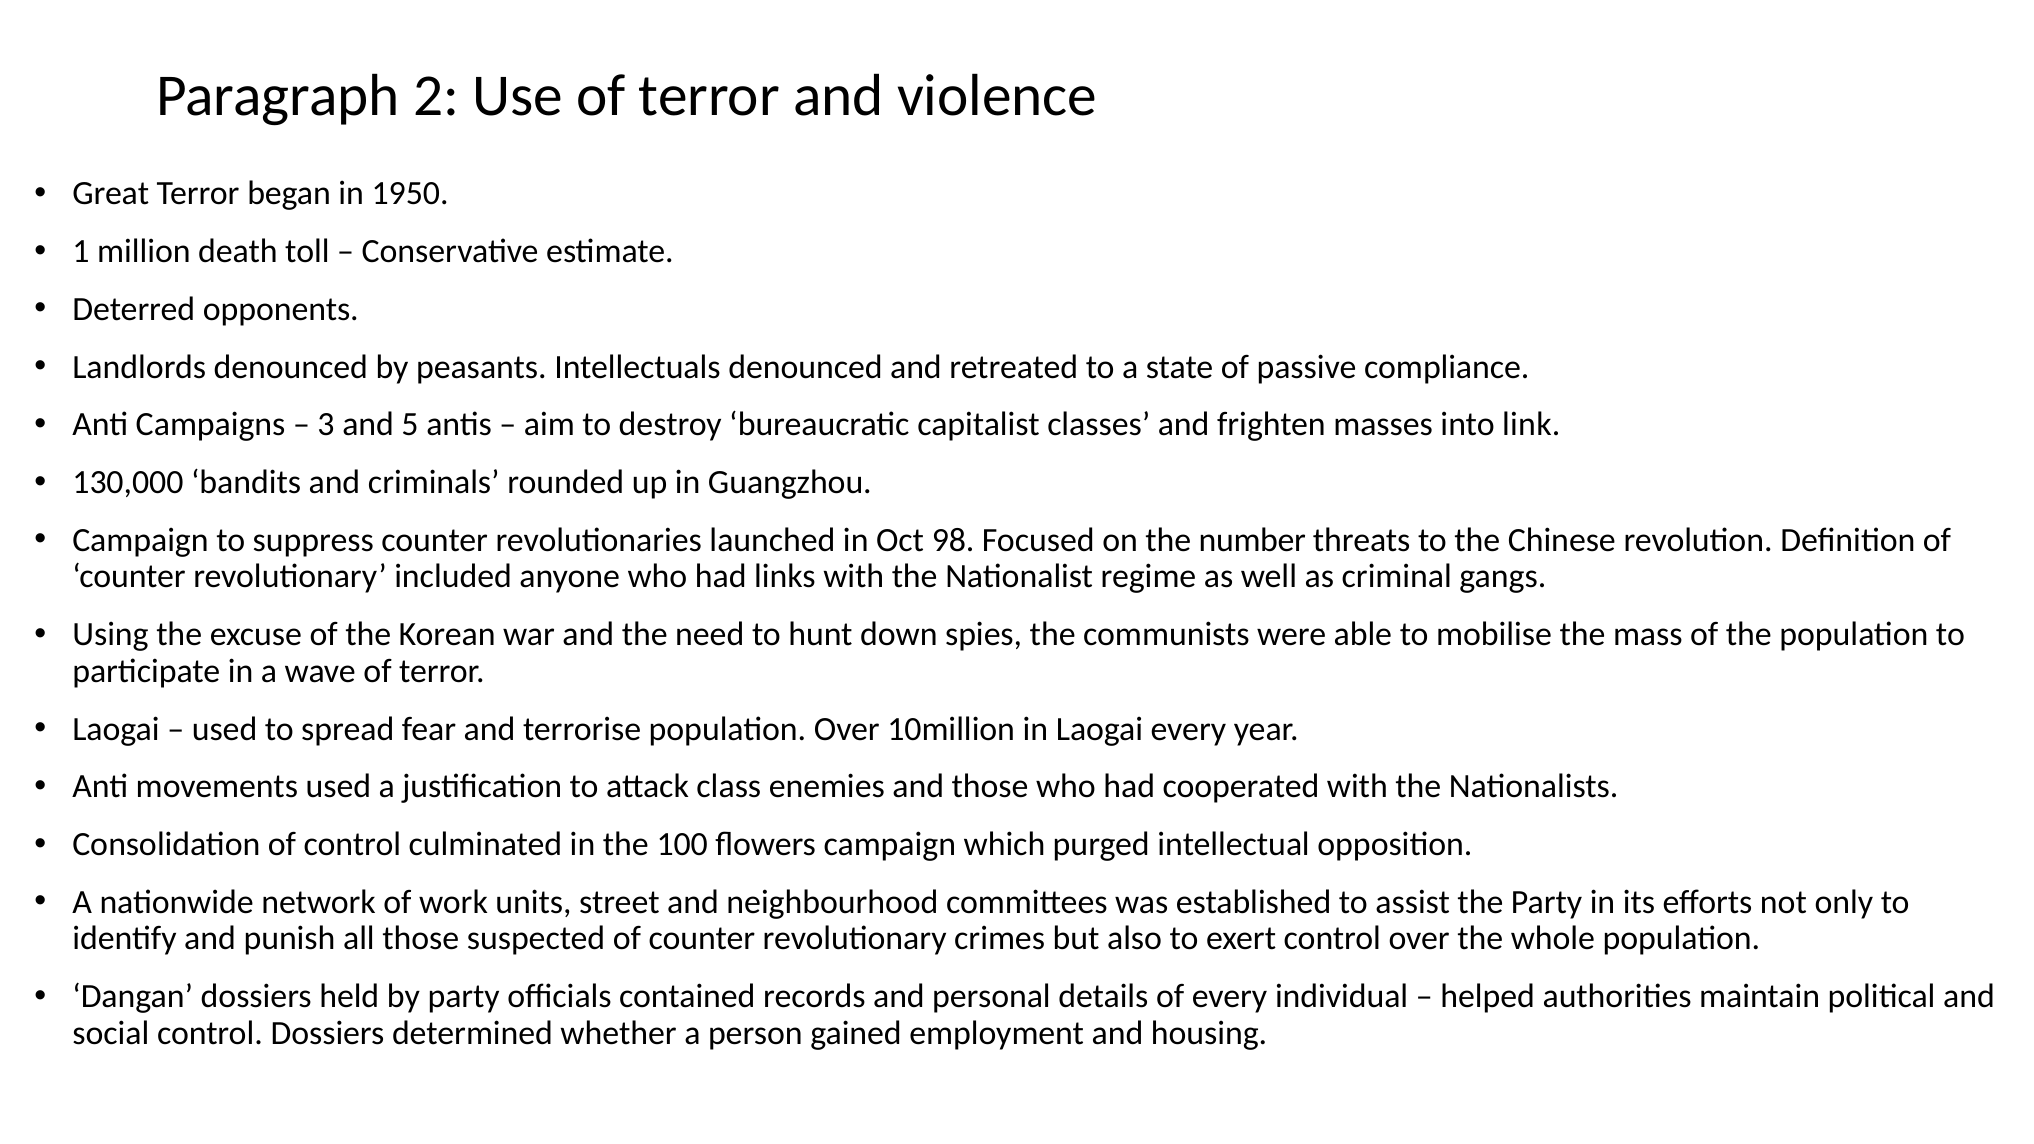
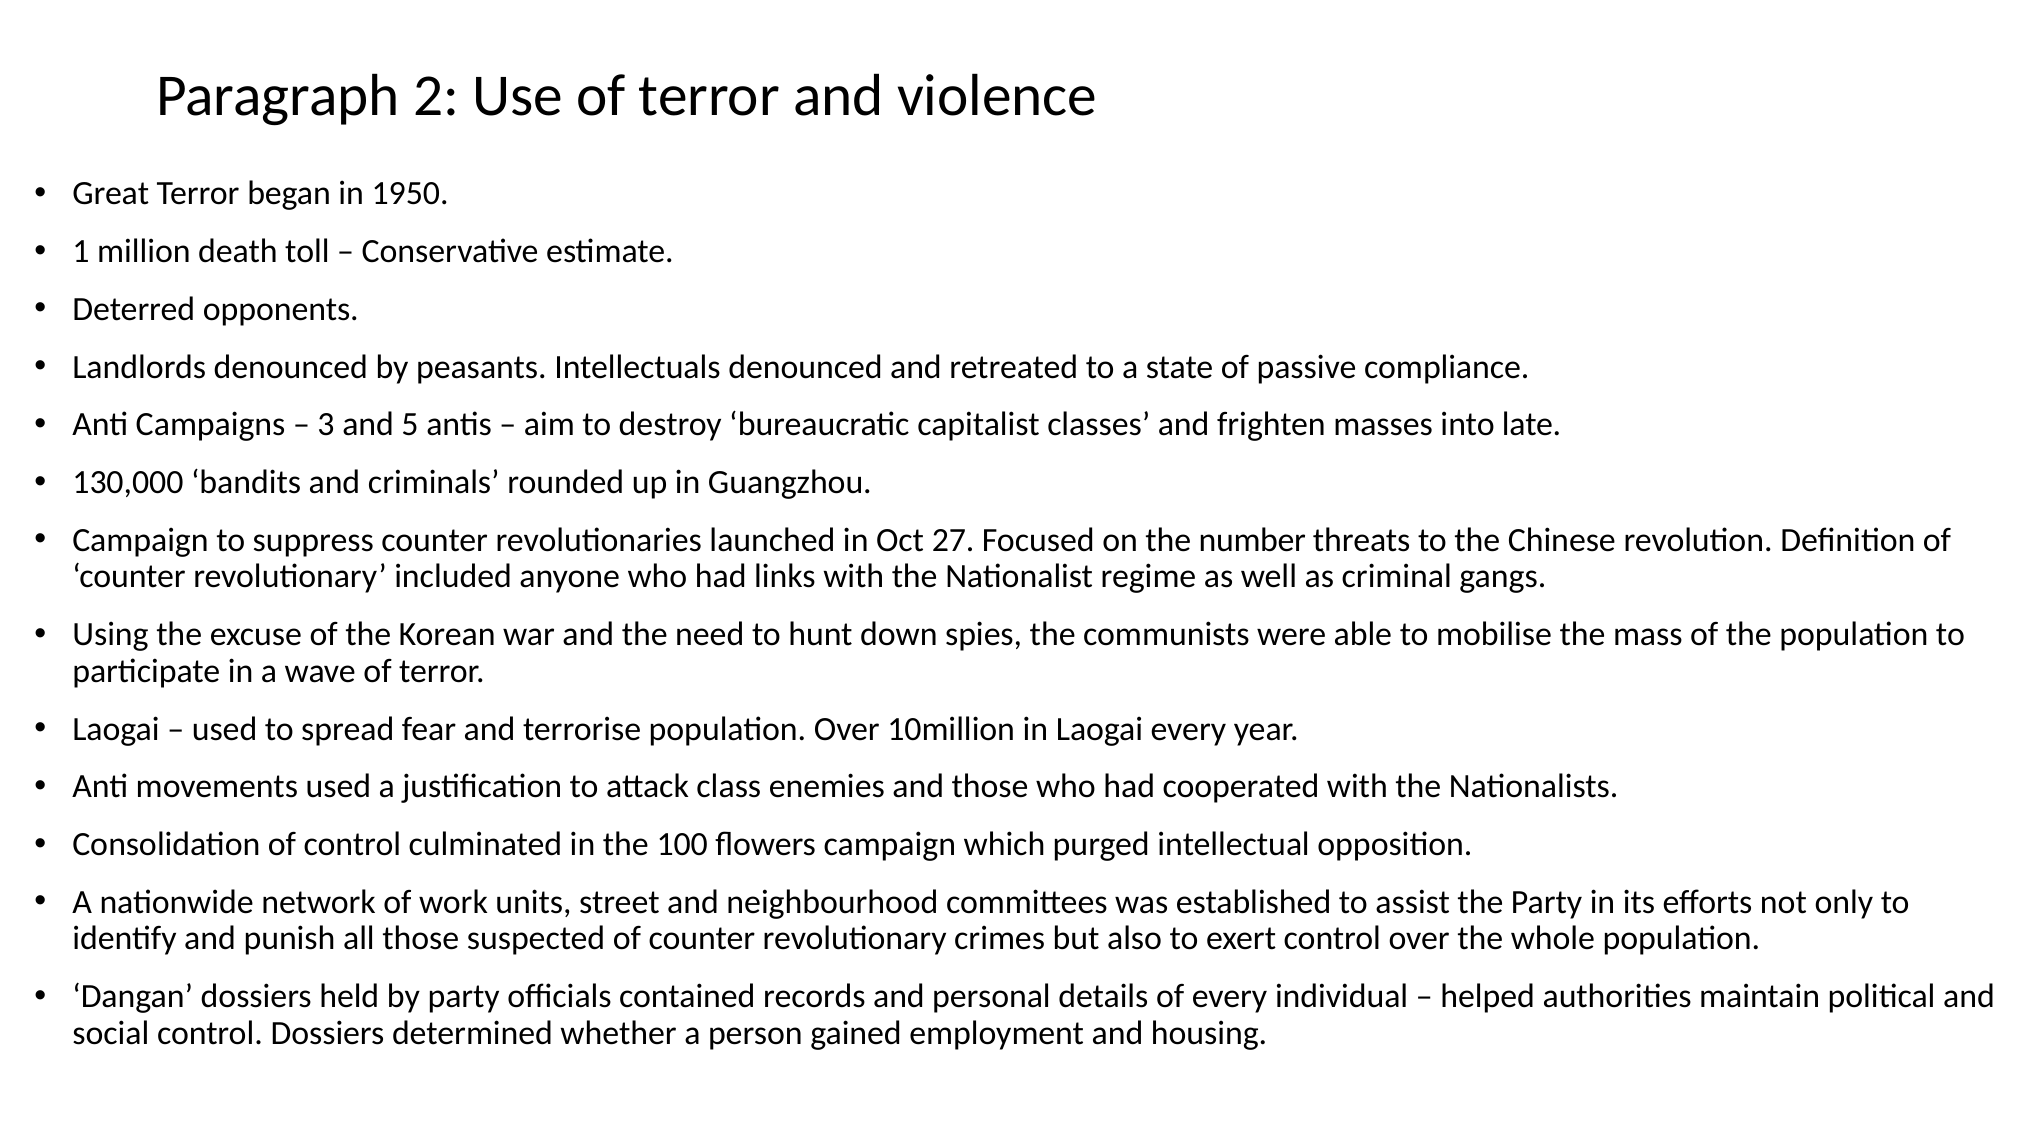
link: link -> late
98: 98 -> 27
